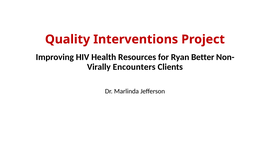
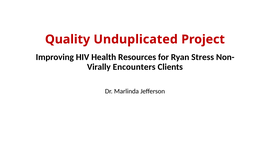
Interventions: Interventions -> Unduplicated
Better: Better -> Stress
